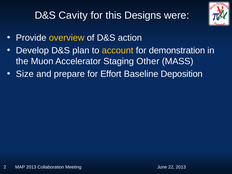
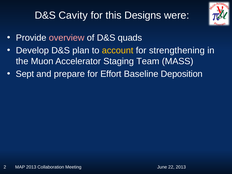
overview colour: yellow -> pink
action: action -> quads
demonstration: demonstration -> strengthening
Other: Other -> Team
Size: Size -> Sept
